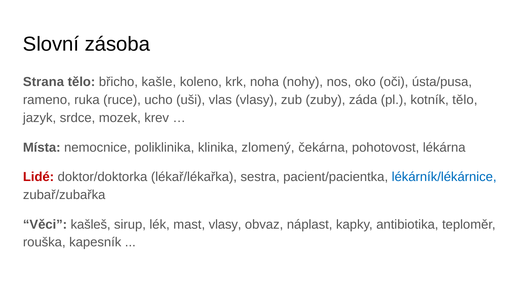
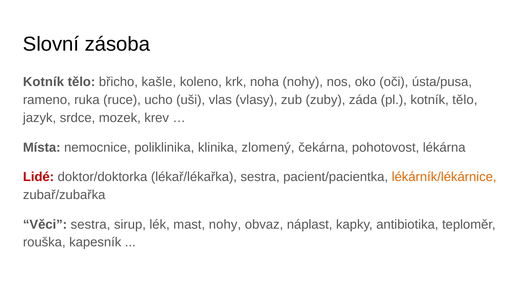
Strana at (43, 82): Strana -> Kotník
lékárník/lékárnice colour: blue -> orange
Věci kašleš: kašleš -> sestra
mast vlasy: vlasy -> nohy
